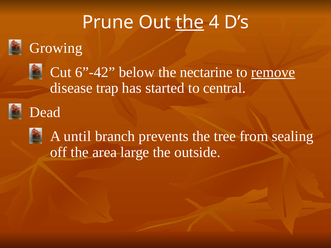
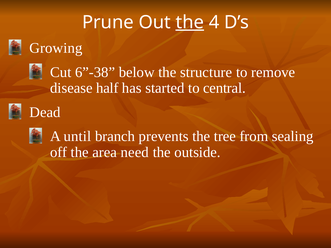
6”-42: 6”-42 -> 6”-38
nectarine: nectarine -> structure
remove underline: present -> none
trap: trap -> half
large: large -> need
